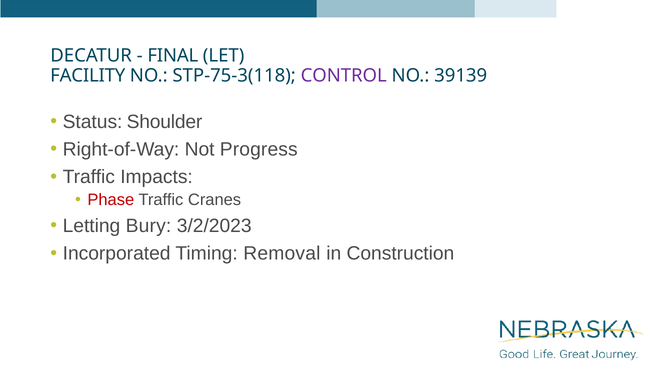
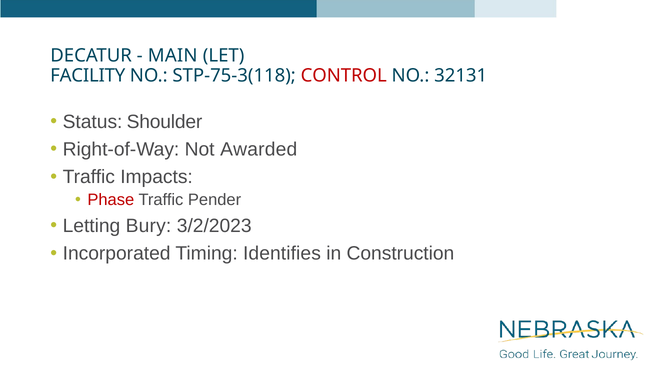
FINAL: FINAL -> MAIN
CONTROL colour: purple -> red
39139: 39139 -> 32131
Progress: Progress -> Awarded
Cranes: Cranes -> Pender
Removal: Removal -> Identifies
